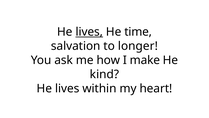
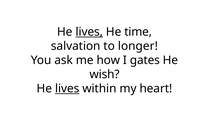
make: make -> gates
kind: kind -> wish
lives at (67, 88) underline: none -> present
